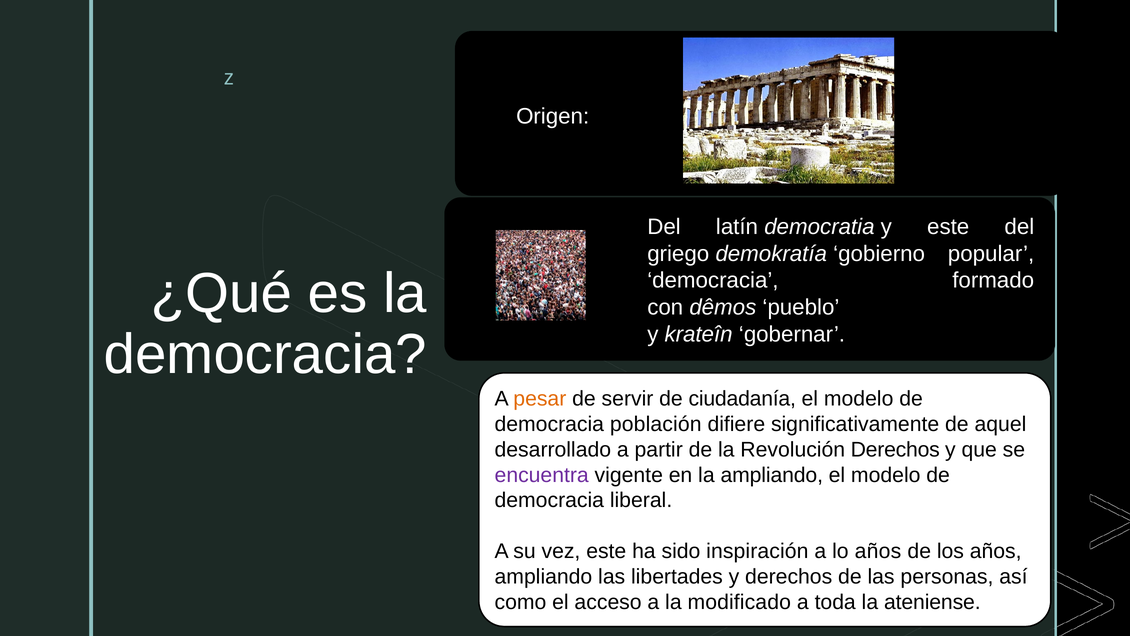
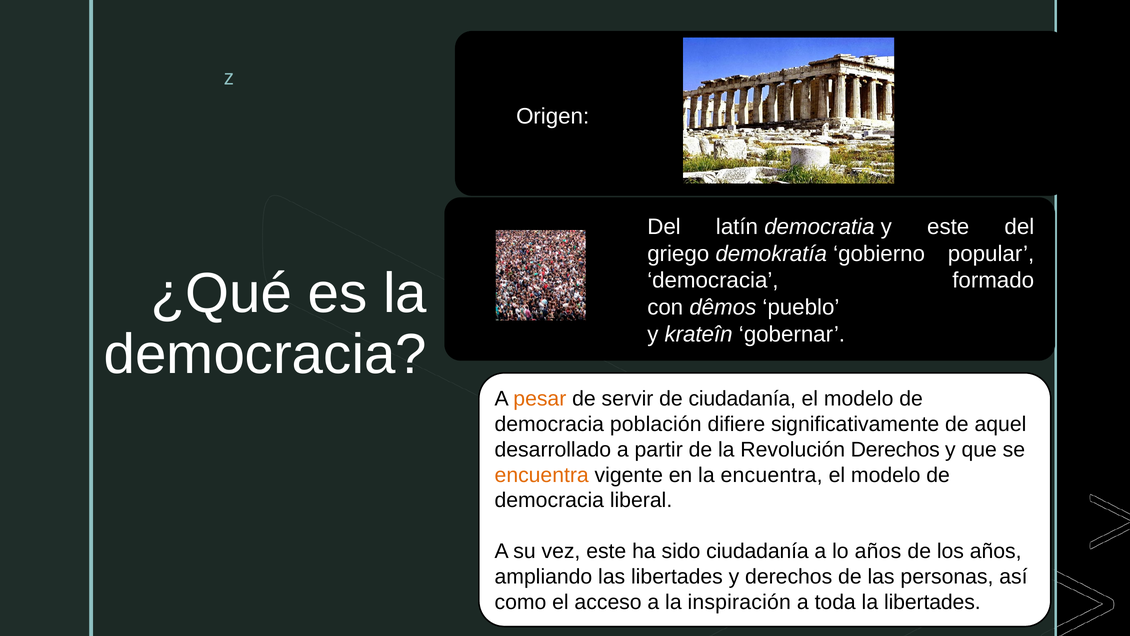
encuentra at (542, 475) colour: purple -> orange
la ampliando: ampliando -> encuentra
sido inspiración: inspiración -> ciudadanía
modificado: modificado -> inspiración
la ateniense: ateniense -> libertades
